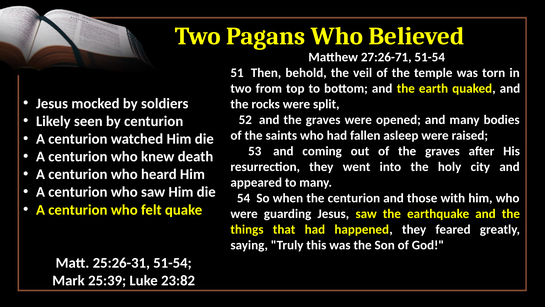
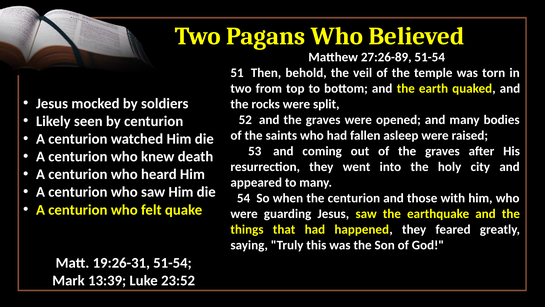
27:26-71: 27:26-71 -> 27:26-89
25:26-31: 25:26-31 -> 19:26-31
25:39: 25:39 -> 13:39
23:82: 23:82 -> 23:52
